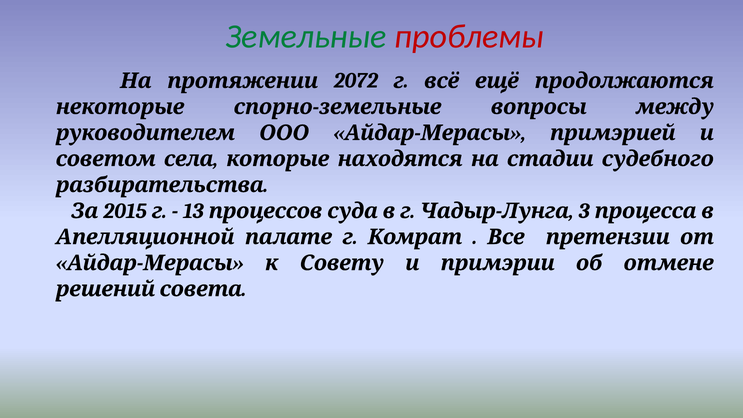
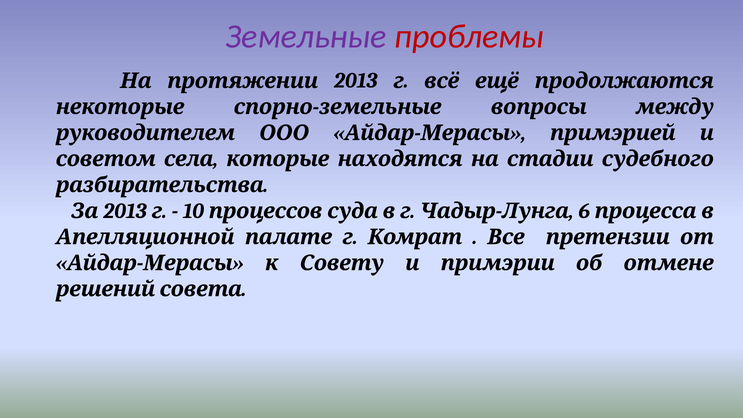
Земельные at (306, 37) colour: green -> purple
2072 at (356, 81): 2072 -> 2013
2015 at (125, 211): 2015 -> 2013
13: 13 -> 10
3: 3 -> 6
